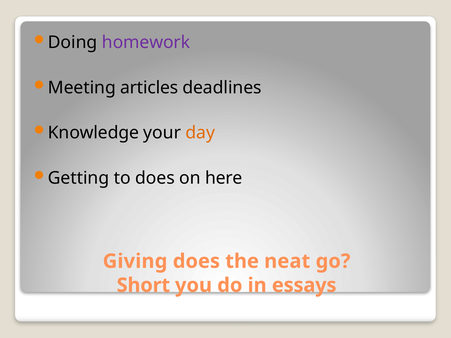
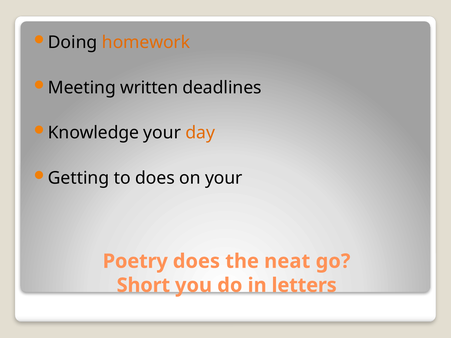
homework colour: purple -> orange
articles: articles -> written
on here: here -> your
Giving: Giving -> Poetry
essays: essays -> letters
